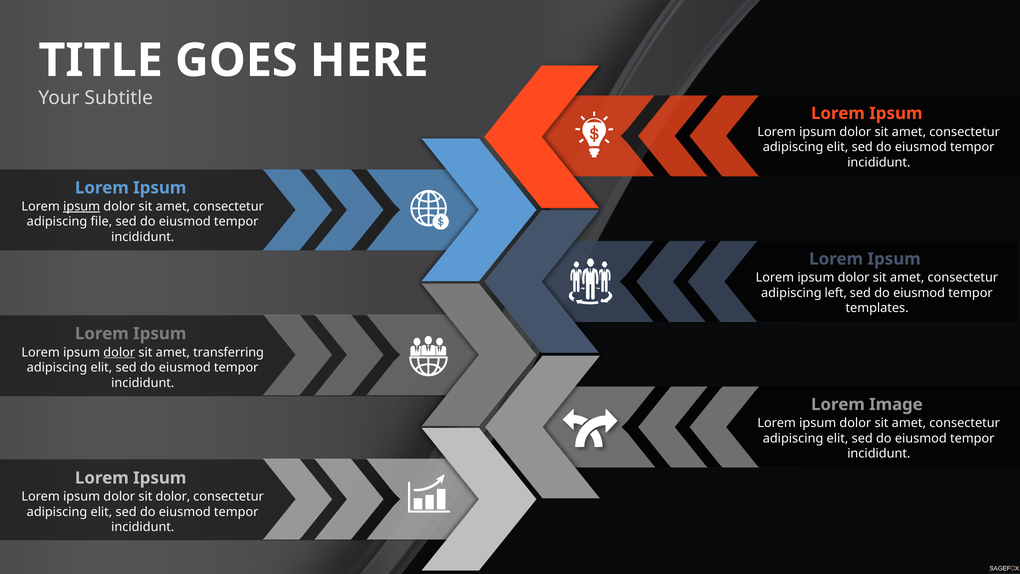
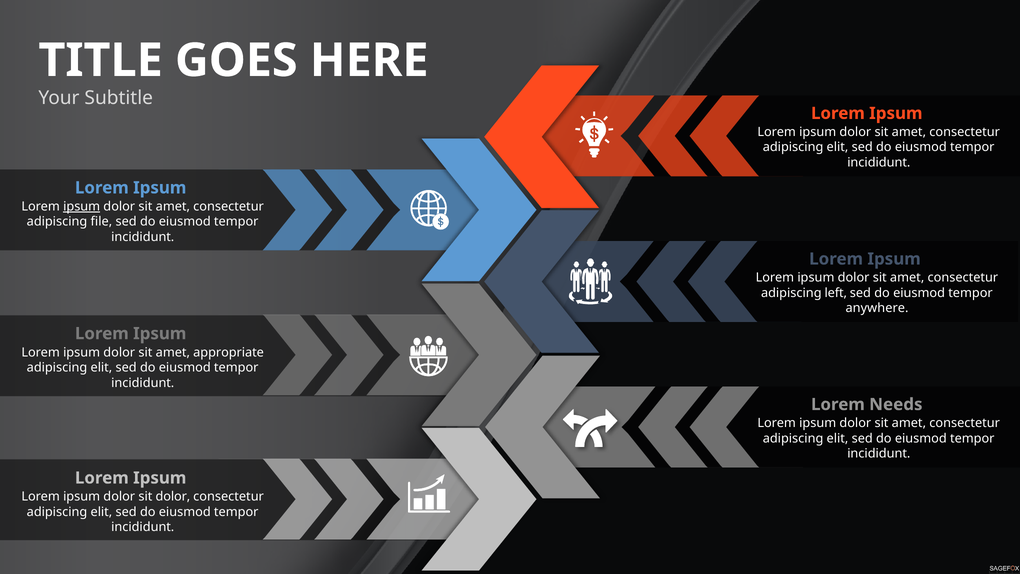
templates: templates -> anywhere
dolor at (119, 352) underline: present -> none
transferring: transferring -> appropriate
Image: Image -> Needs
